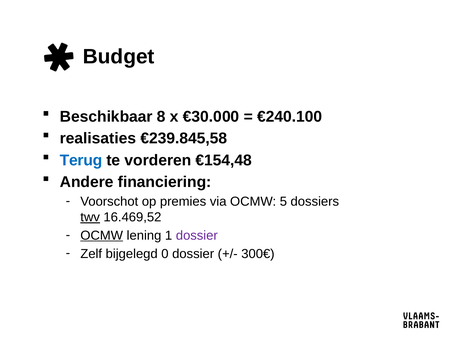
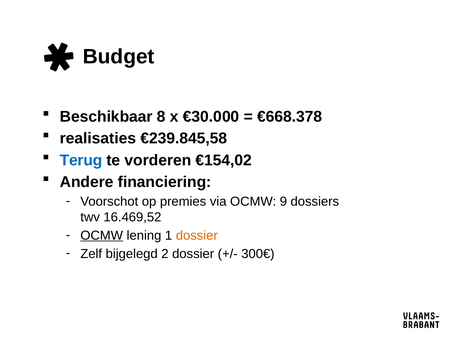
€240.100: €240.100 -> €668.378
€154,48: €154,48 -> €154,02
5: 5 -> 9
twv underline: present -> none
dossier at (197, 235) colour: purple -> orange
0: 0 -> 2
